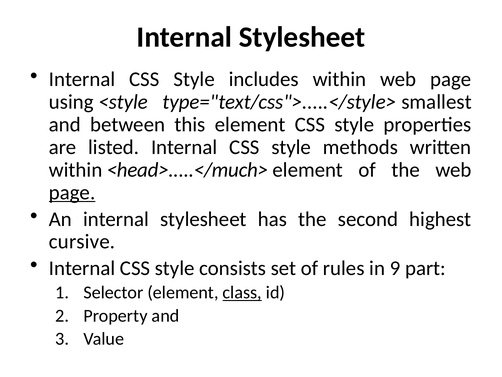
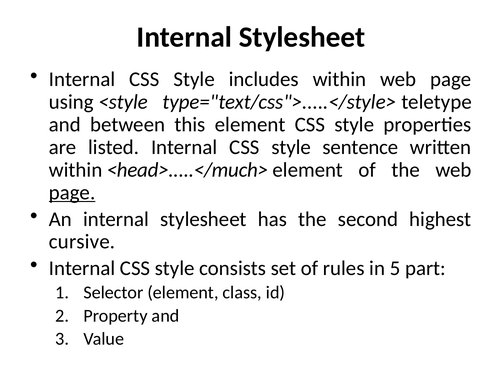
smallest: smallest -> teletype
methods: methods -> sentence
9: 9 -> 5
class underline: present -> none
